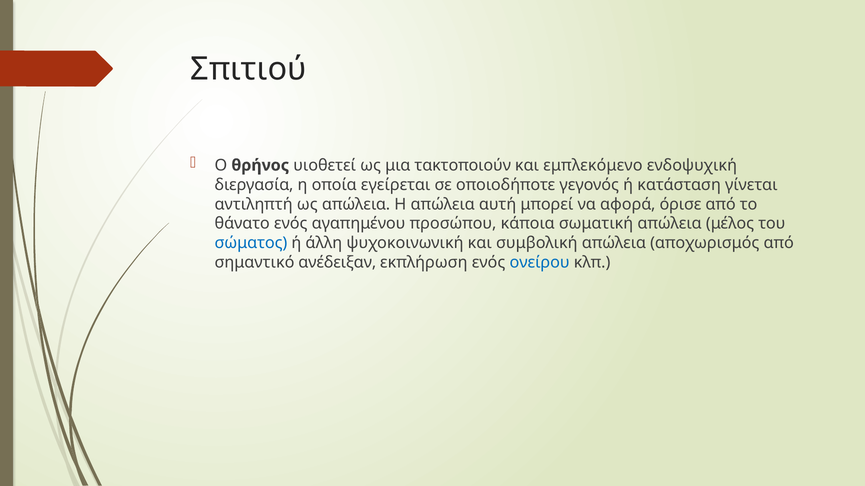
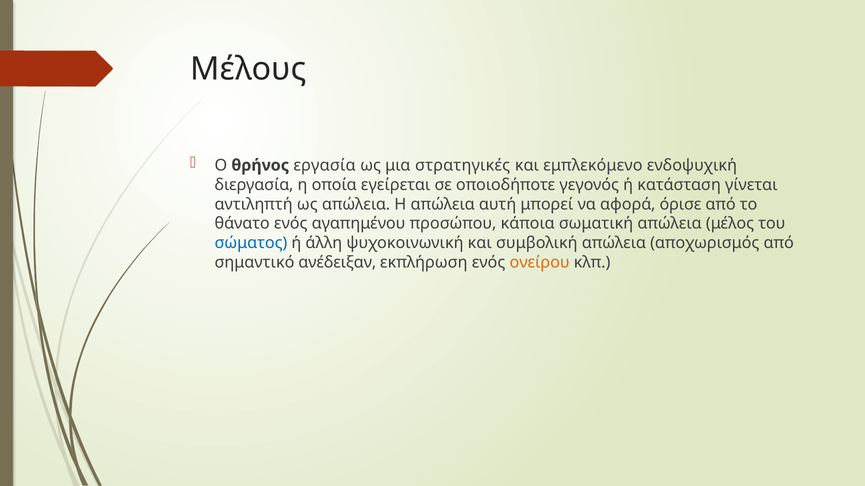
Σπιτιού: Σπιτιού -> Μέλους
υιοθετεί: υιοθετεί -> εργασία
τακτοποιούν: τακτοποιούν -> στρατηγικές
ονείρου colour: blue -> orange
